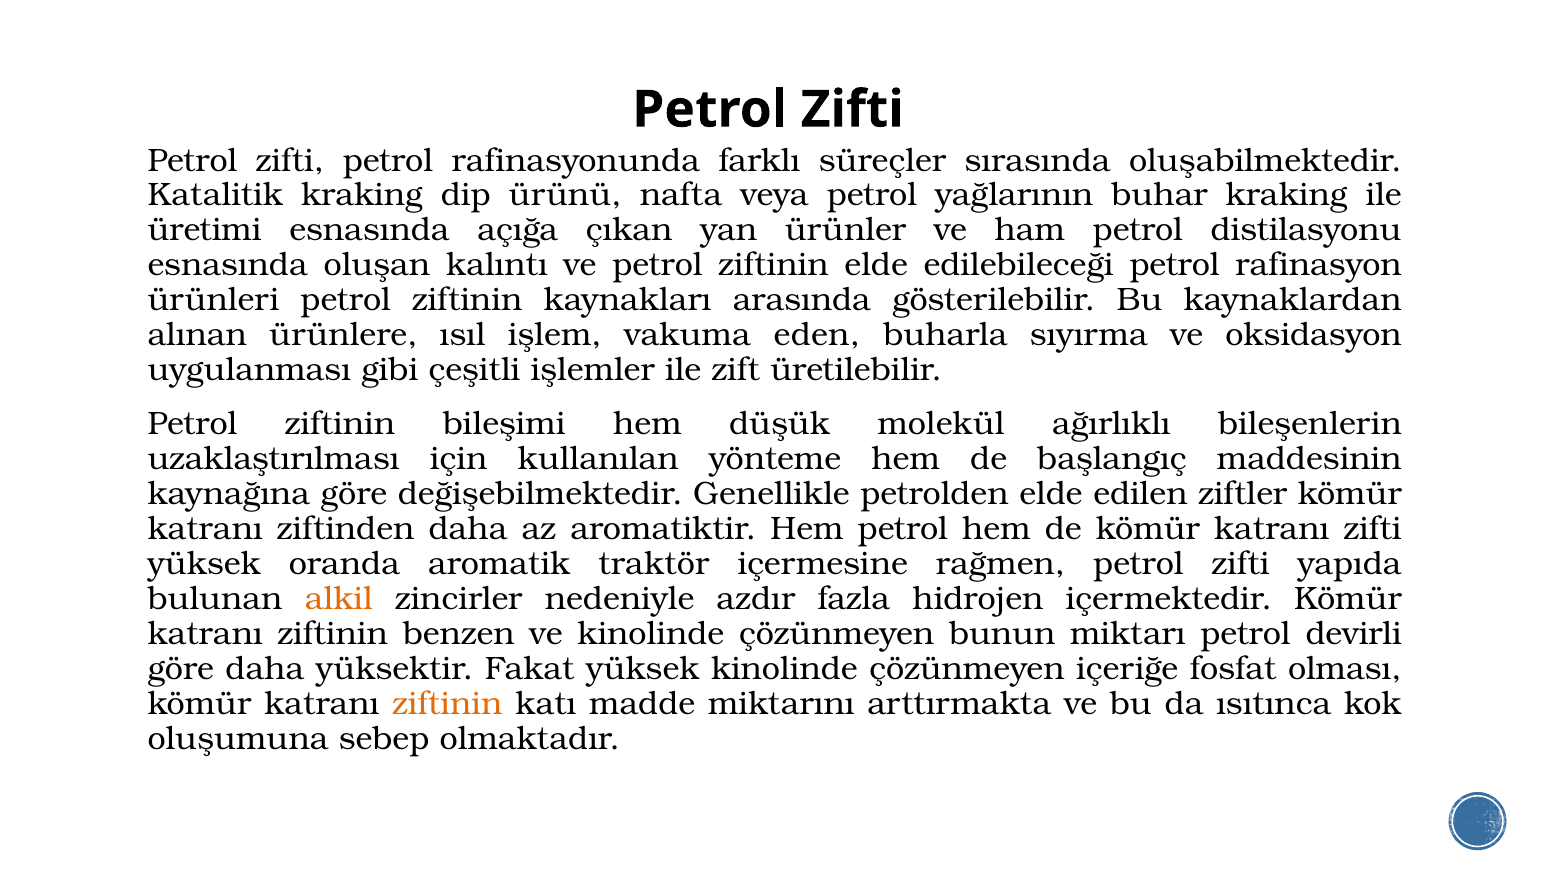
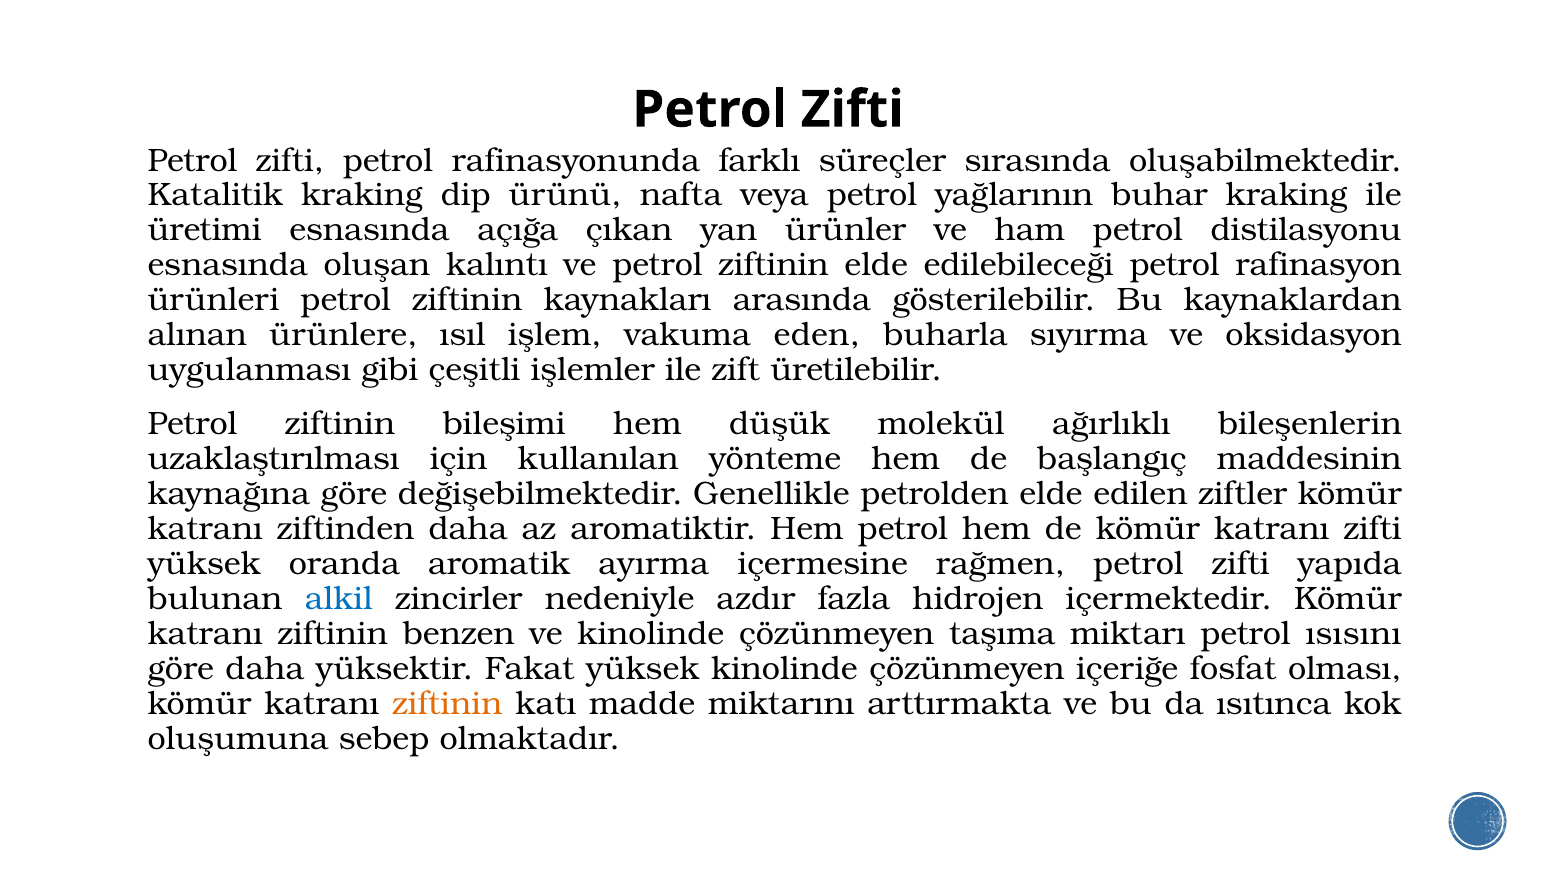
traktör: traktör -> ayırma
alkil colour: orange -> blue
bunun: bunun -> taşıma
devirli: devirli -> ısısını
